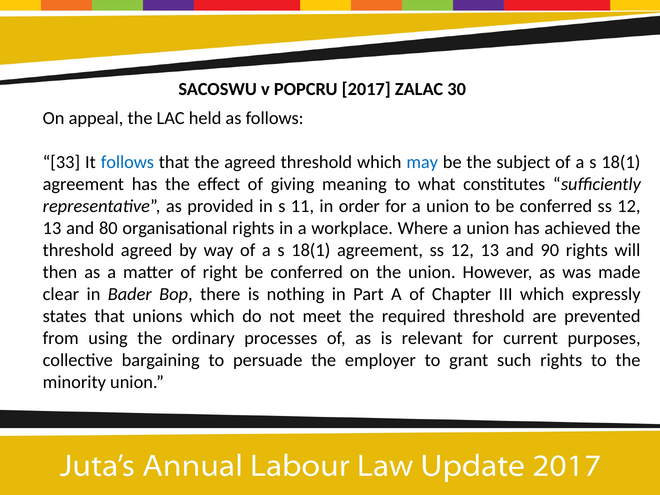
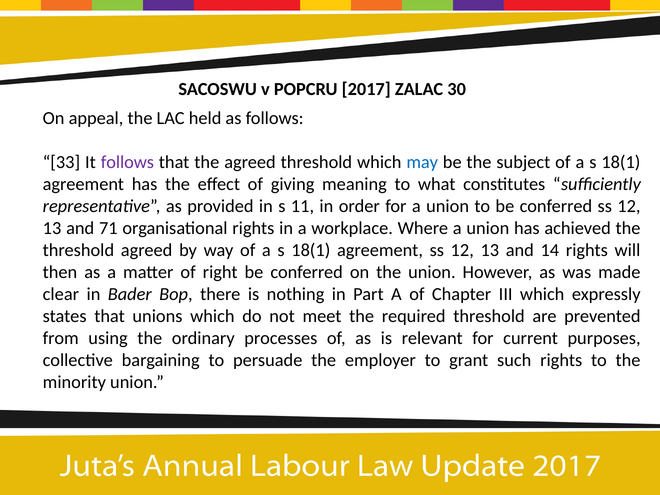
follows at (127, 162) colour: blue -> purple
80: 80 -> 71
90: 90 -> 14
